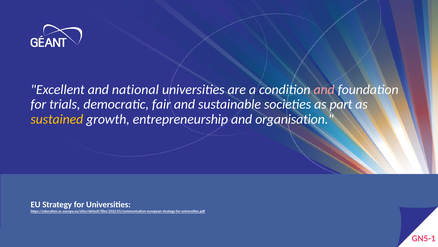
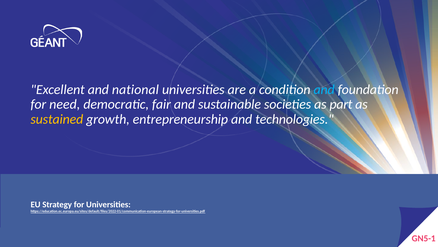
and at (324, 89) colour: pink -> light blue
trials: trials -> need
organisation: organisation -> technologies
